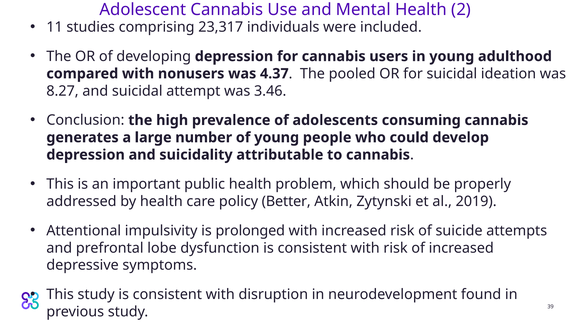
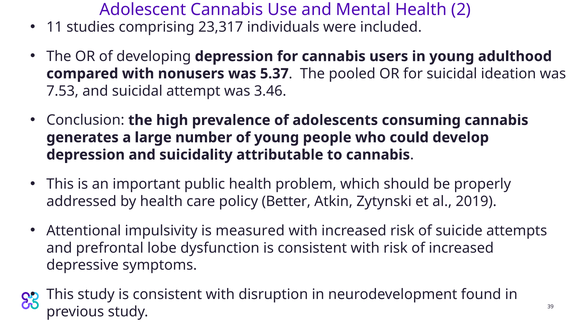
4.37: 4.37 -> 5.37
8.27: 8.27 -> 7.53
prolonged: prolonged -> measured
